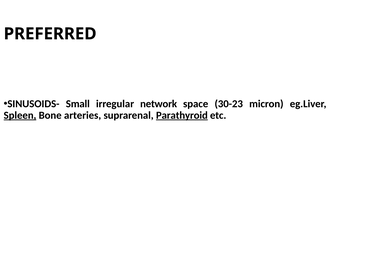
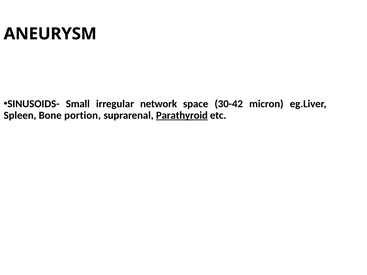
PREFERRED: PREFERRED -> ANEURYSM
30-23: 30-23 -> 30-42
Spleen underline: present -> none
arteries: arteries -> portion
